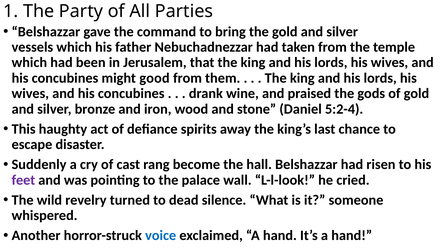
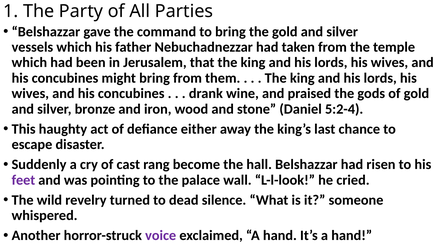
might good: good -> bring
spirits: spirits -> either
voice colour: blue -> purple
